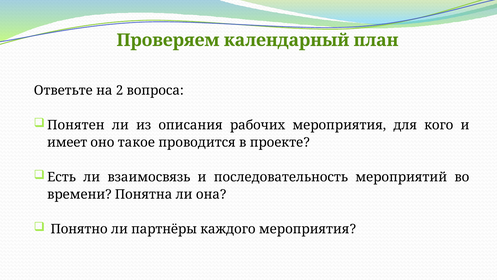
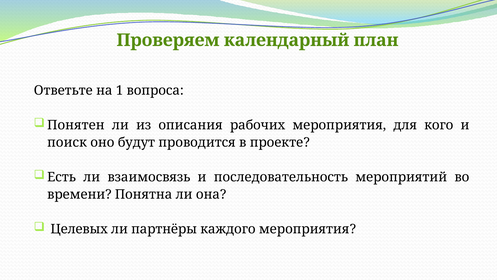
2: 2 -> 1
имеет: имеет -> поиск
такое: такое -> будут
Понятно: Понятно -> Целевых
